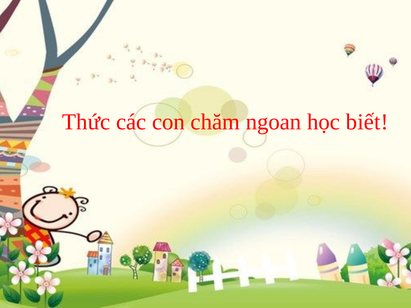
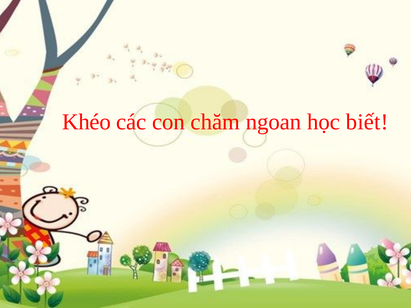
Thức: Thức -> Khéo
